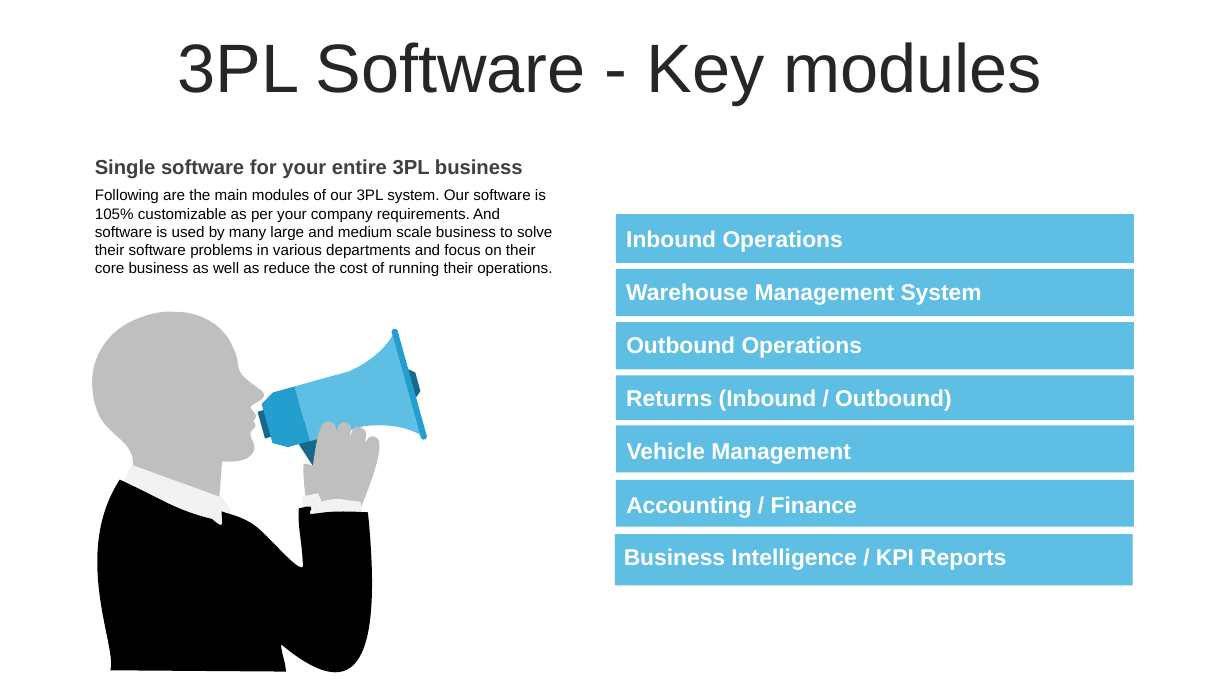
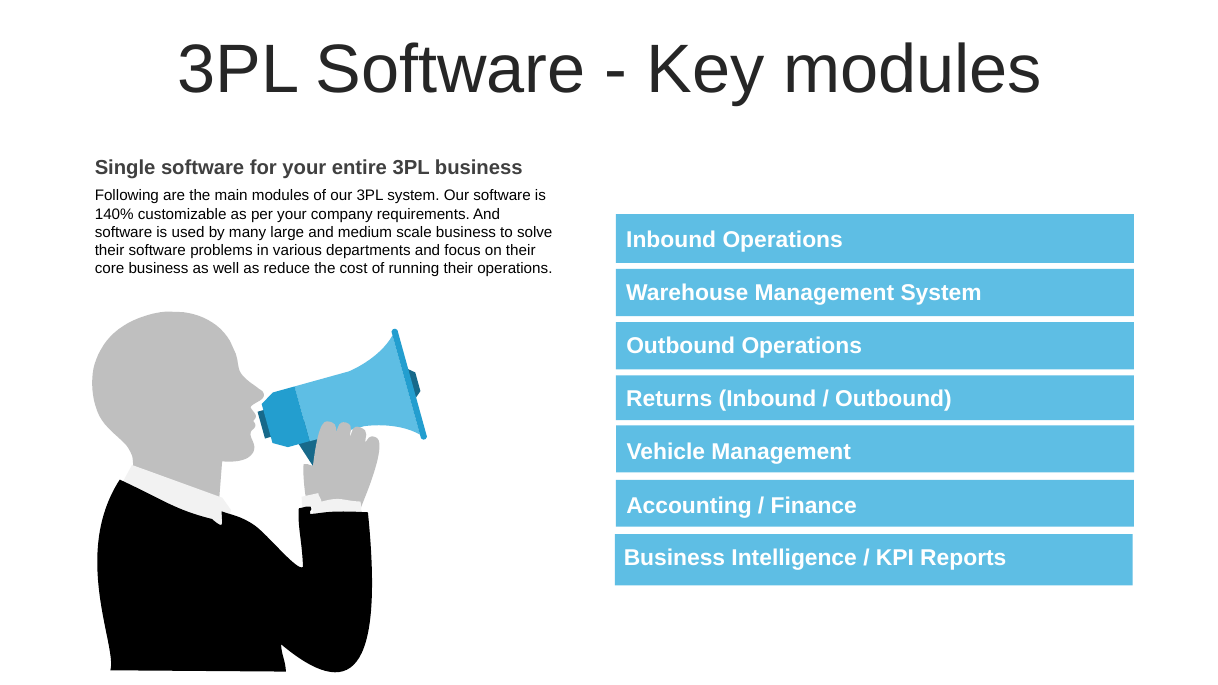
105%: 105% -> 140%
